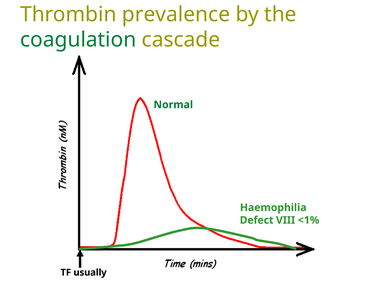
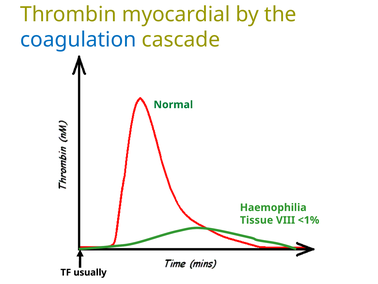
prevalence: prevalence -> myocardial
coagulation colour: green -> blue
Defect: Defect -> Tissue
